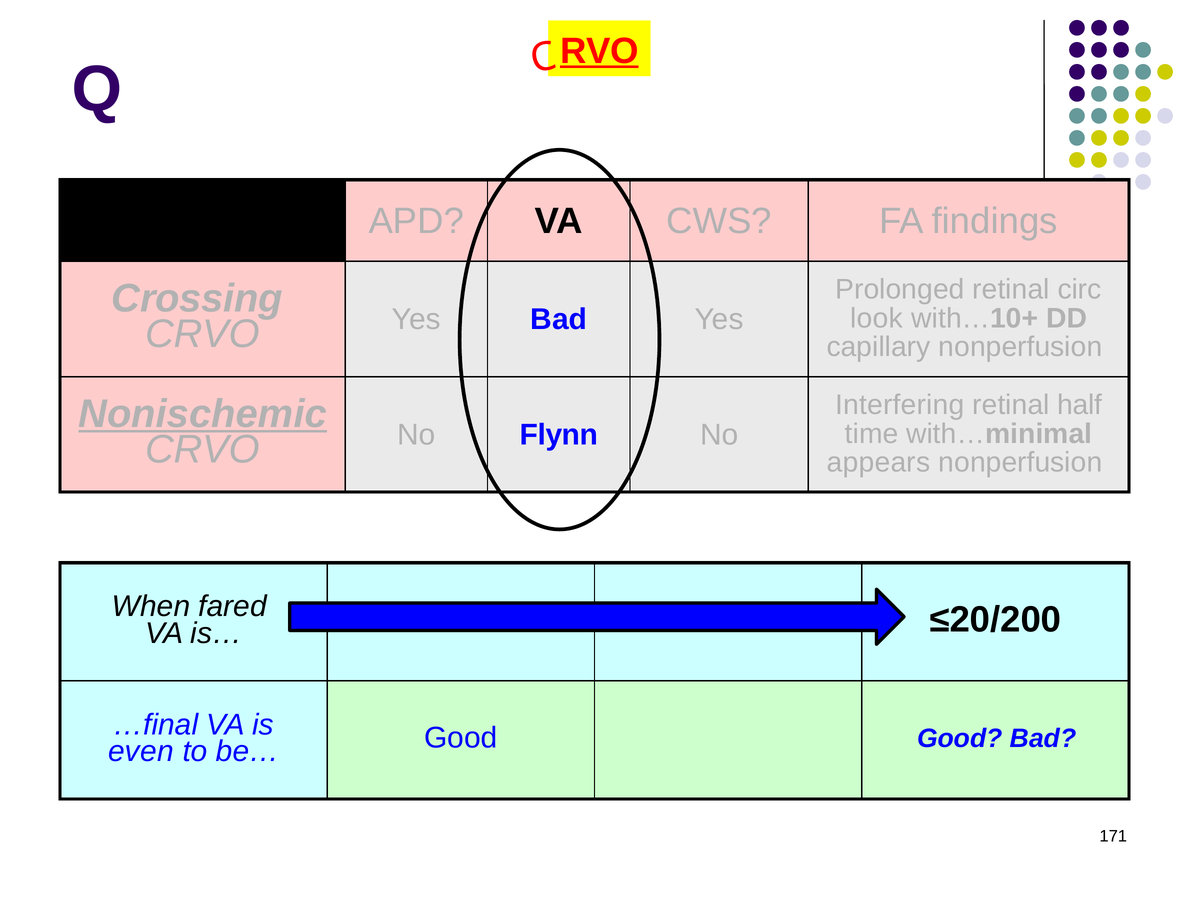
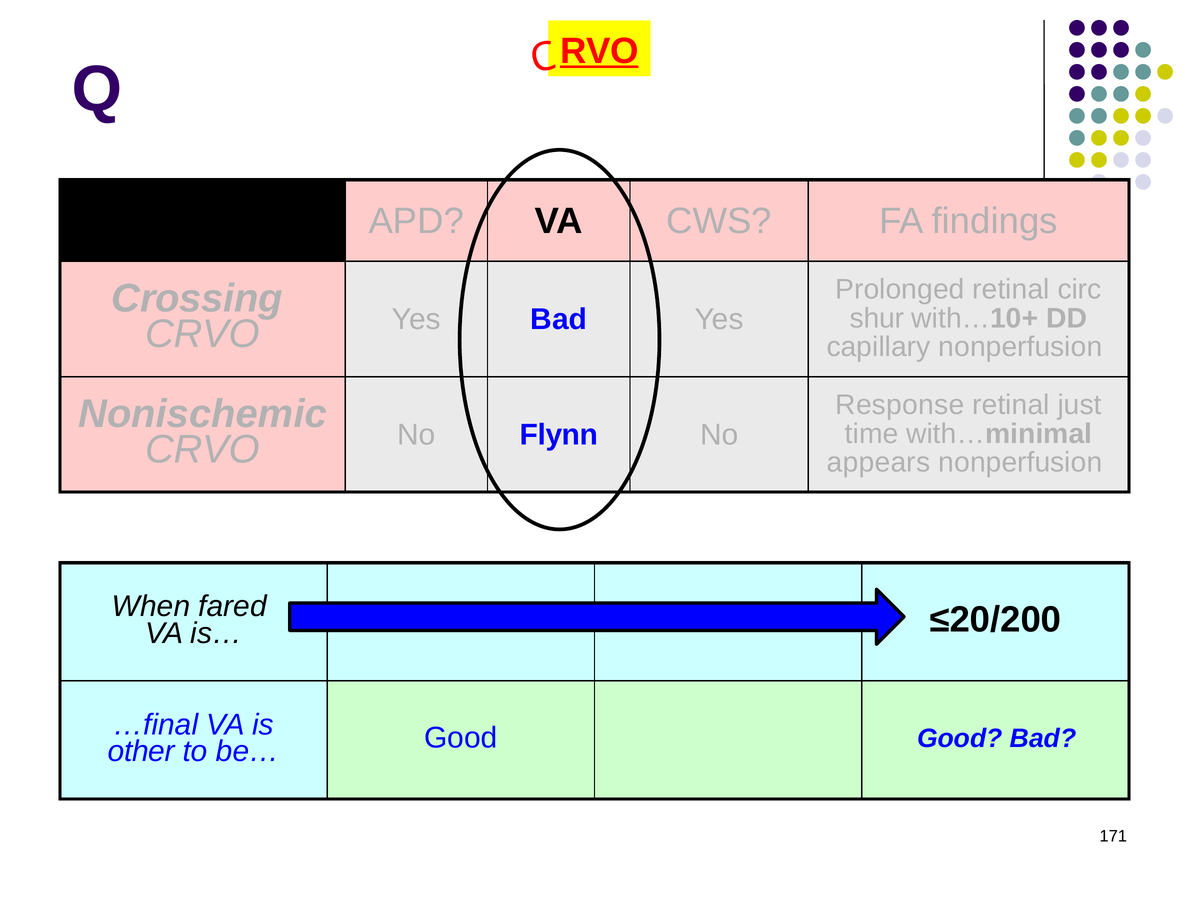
look: look -> shur
Interfering: Interfering -> Response
half: half -> just
Nonischemic underline: present -> none
even at (141, 752): even -> other
